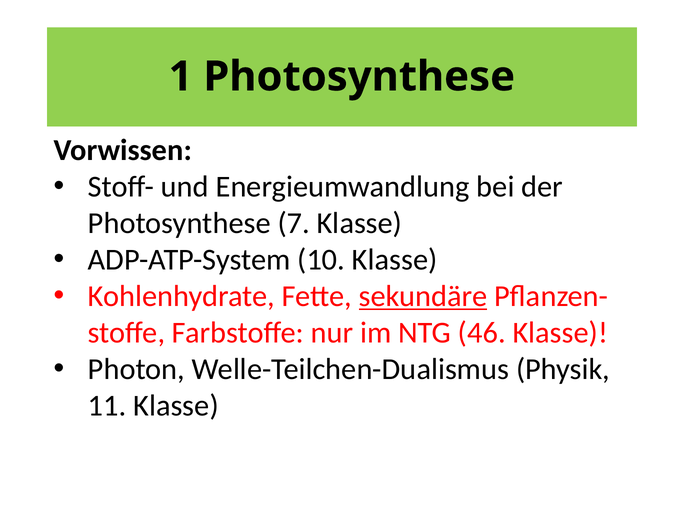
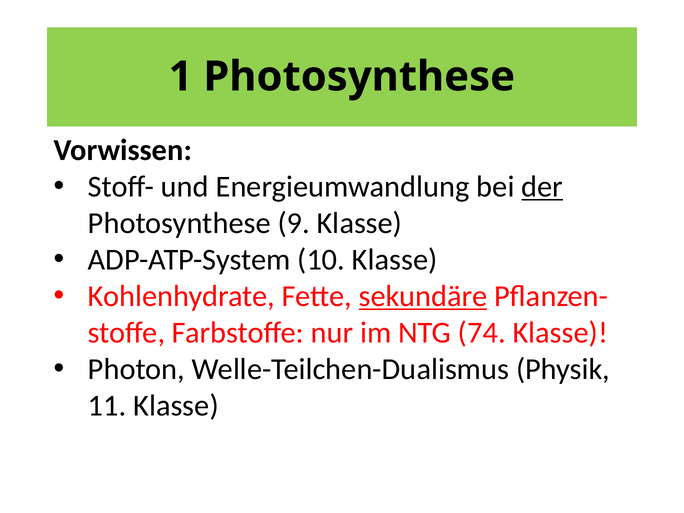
der underline: none -> present
7: 7 -> 9
46: 46 -> 74
